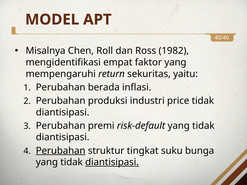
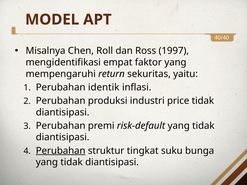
1982: 1982 -> 1997
berada: berada -> identik
diantisipasi at (112, 162) underline: present -> none
